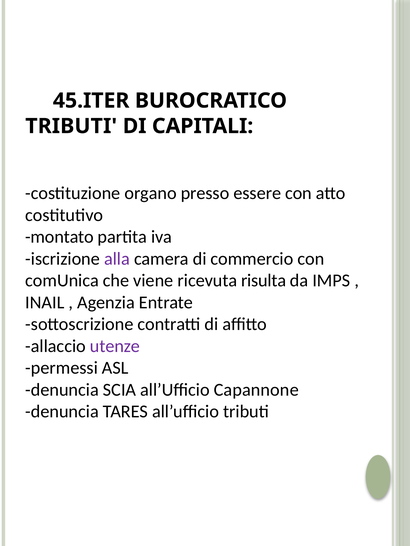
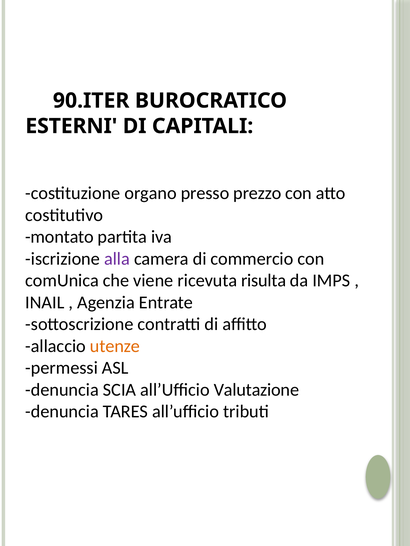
45.ITER: 45.ITER -> 90.ITER
TRIBUTI at (71, 126): TRIBUTI -> ESTERNI
essere: essere -> prezzo
utenze colour: purple -> orange
Capannone: Capannone -> Valutazione
